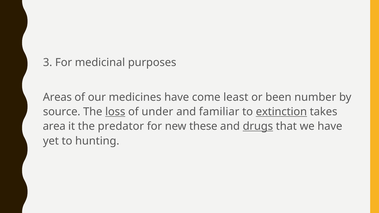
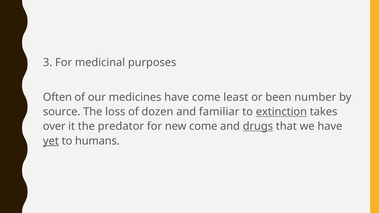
Areas: Areas -> Often
loss underline: present -> none
under: under -> dozen
area: area -> over
new these: these -> come
yet underline: none -> present
hunting: hunting -> humans
